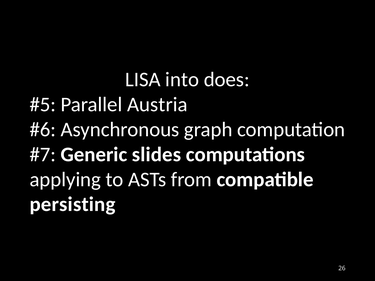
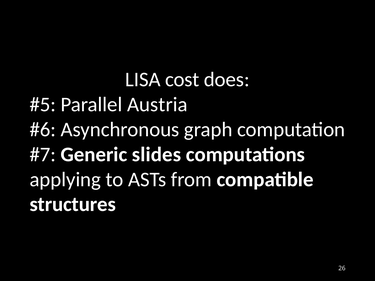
into: into -> cost
persisting: persisting -> structures
